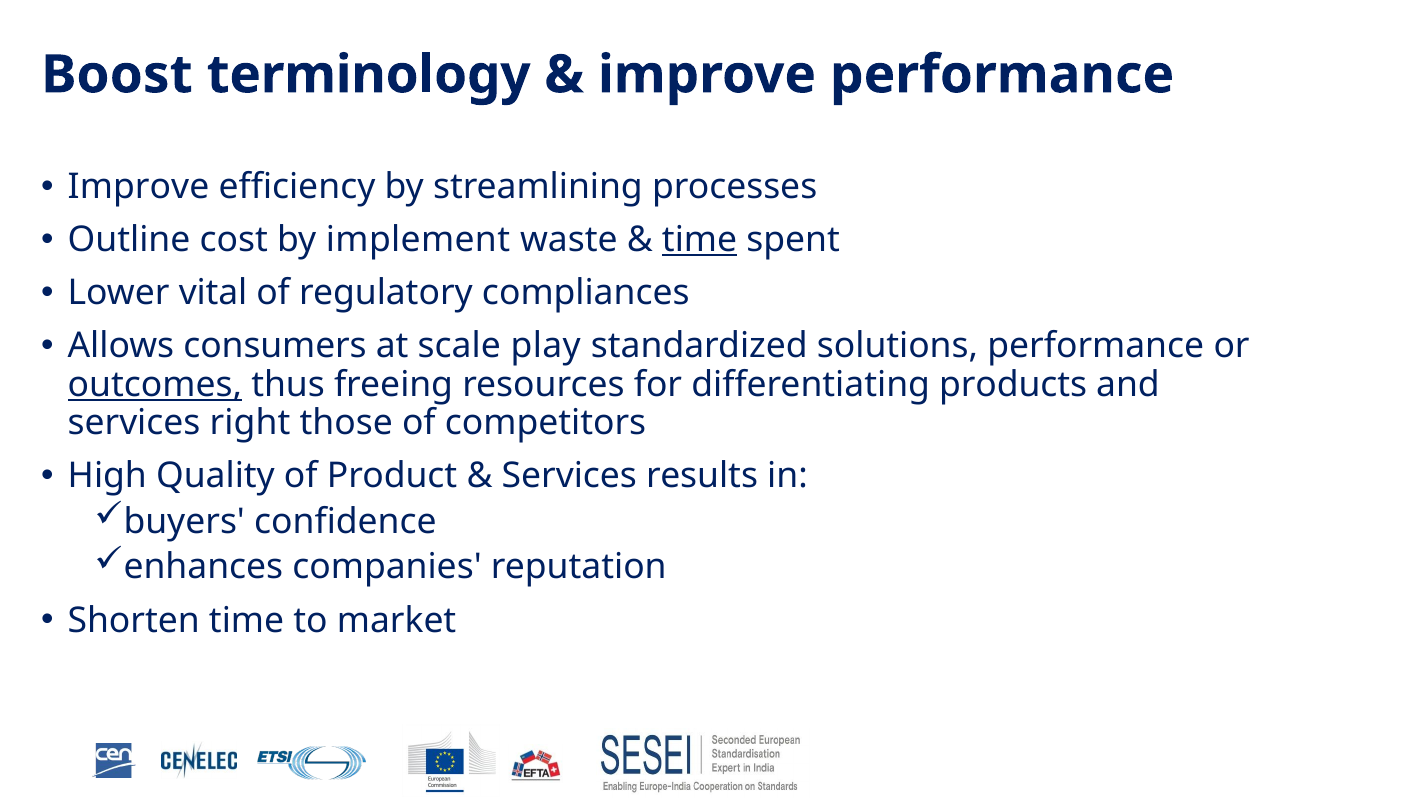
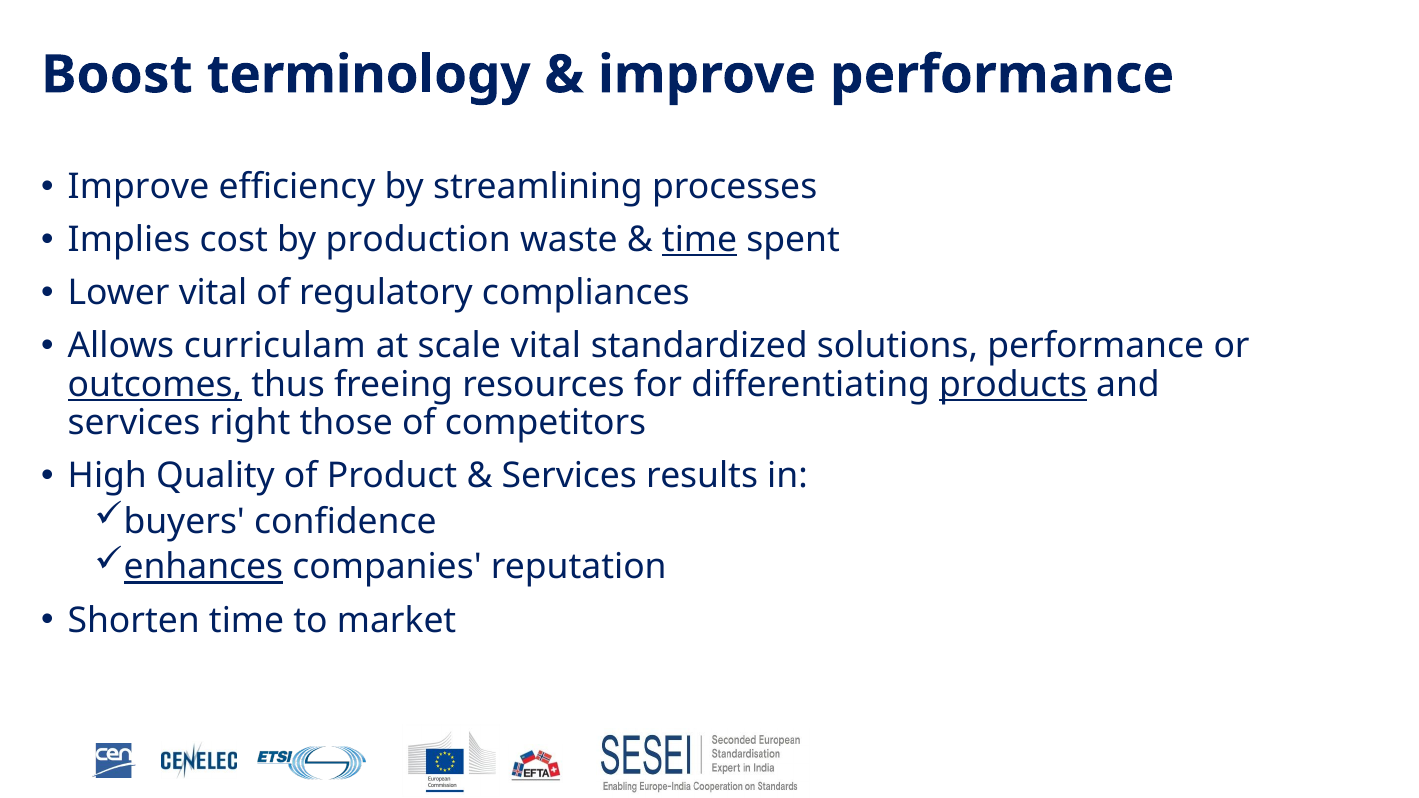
Outline: Outline -> Implies
implement: implement -> production
consumers: consumers -> curriculam
scale play: play -> vital
products underline: none -> present
enhances underline: none -> present
